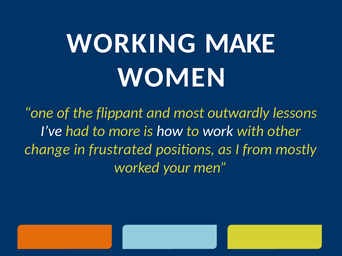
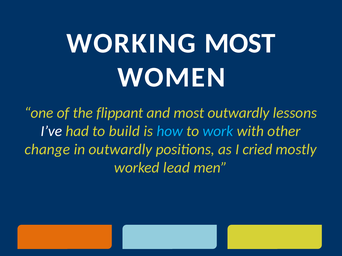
WORKING MAKE: MAKE -> MOST
more: more -> build
how colour: white -> light blue
work colour: white -> light blue
in frustrated: frustrated -> outwardly
from: from -> cried
your: your -> lead
